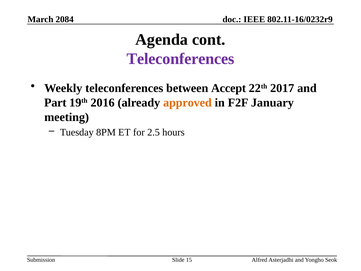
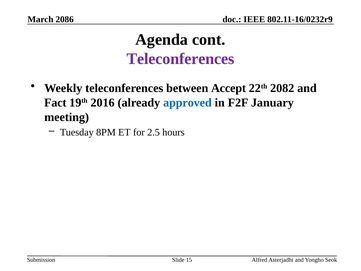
2084: 2084 -> 2086
2017: 2017 -> 2082
Part: Part -> Fact
approved colour: orange -> blue
